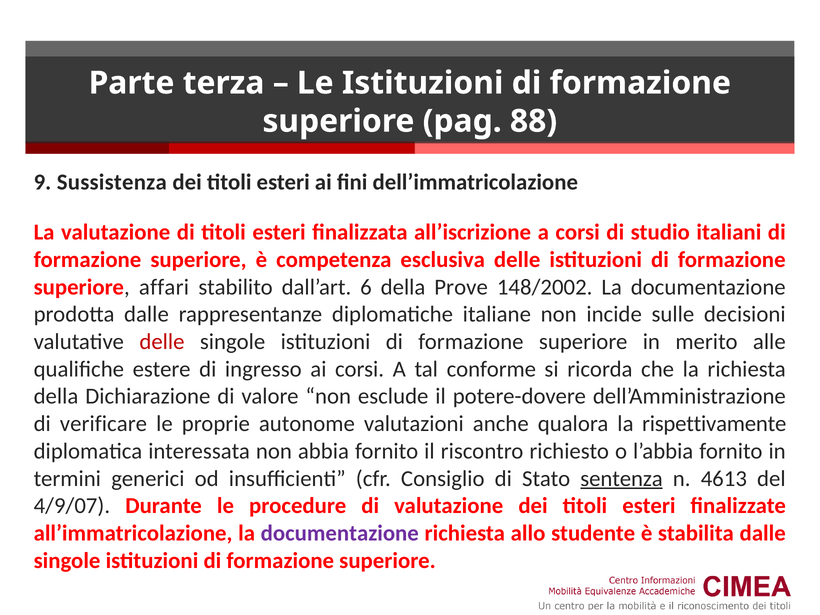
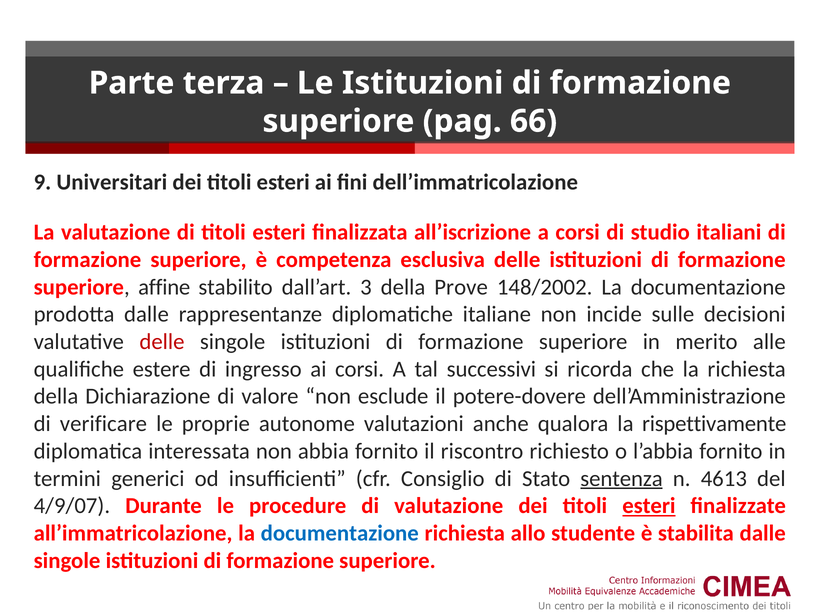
88: 88 -> 66
Sussistenza: Sussistenza -> Universitari
affari: affari -> affine
6: 6 -> 3
conforme: conforme -> successivi
esteri at (649, 506) underline: none -> present
documentazione at (340, 533) colour: purple -> blue
